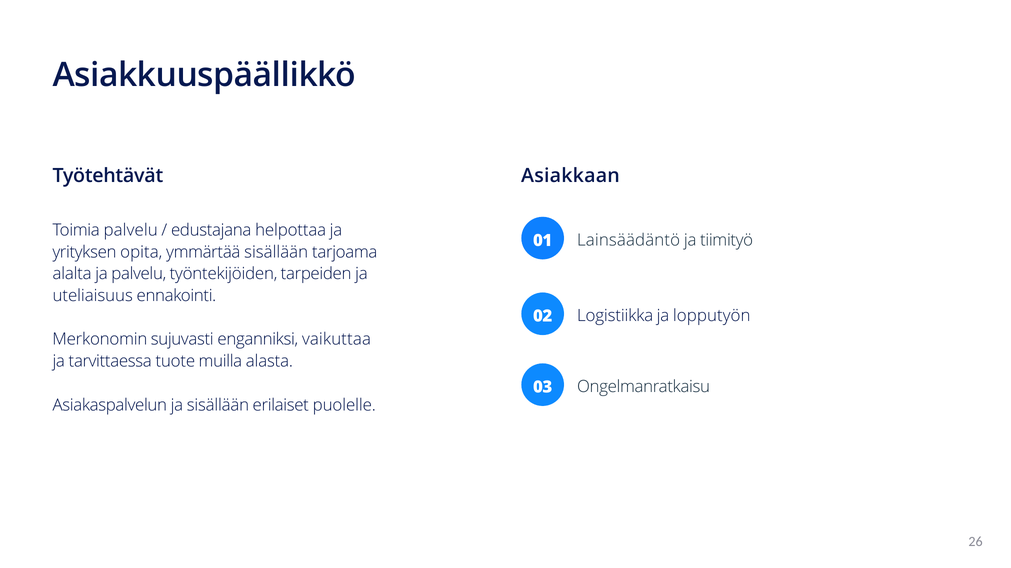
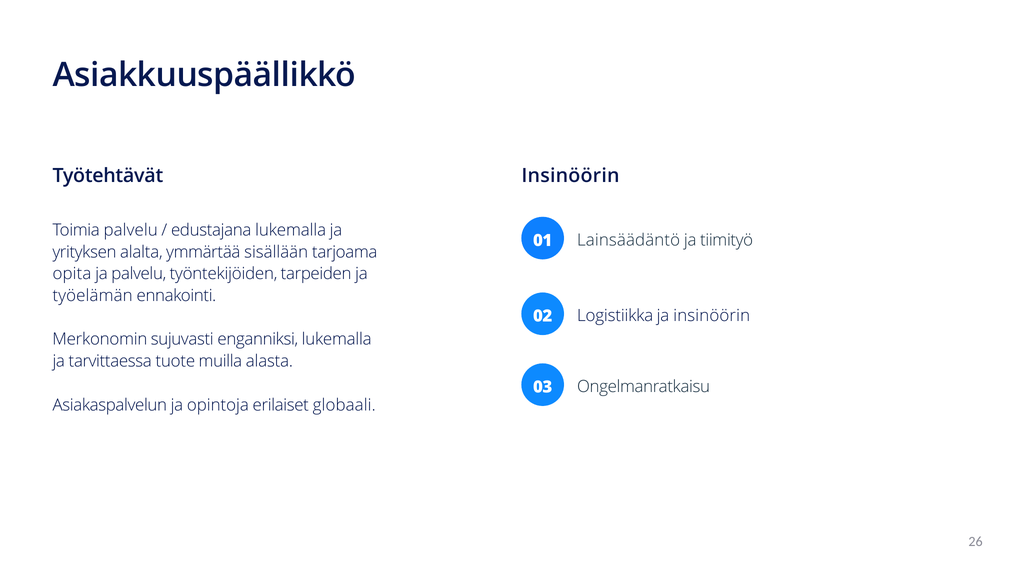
Asiakkaan at (570, 176): Asiakkaan -> Insinöörin
edustajana helpottaa: helpottaa -> lukemalla
opita: opita -> alalta
alalta: alalta -> opita
uteliaisuus: uteliaisuus -> työelämän
ja lopputyön: lopputyön -> insinöörin
enganniksi vaikuttaa: vaikuttaa -> lukemalla
ja sisällään: sisällään -> opintoja
puolelle: puolelle -> globaali
